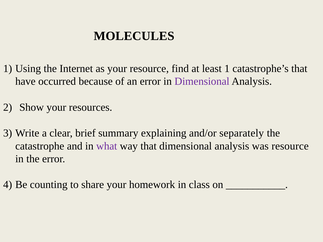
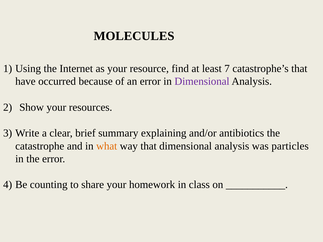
least 1: 1 -> 7
separately: separately -> antibiotics
what colour: purple -> orange
was resource: resource -> particles
